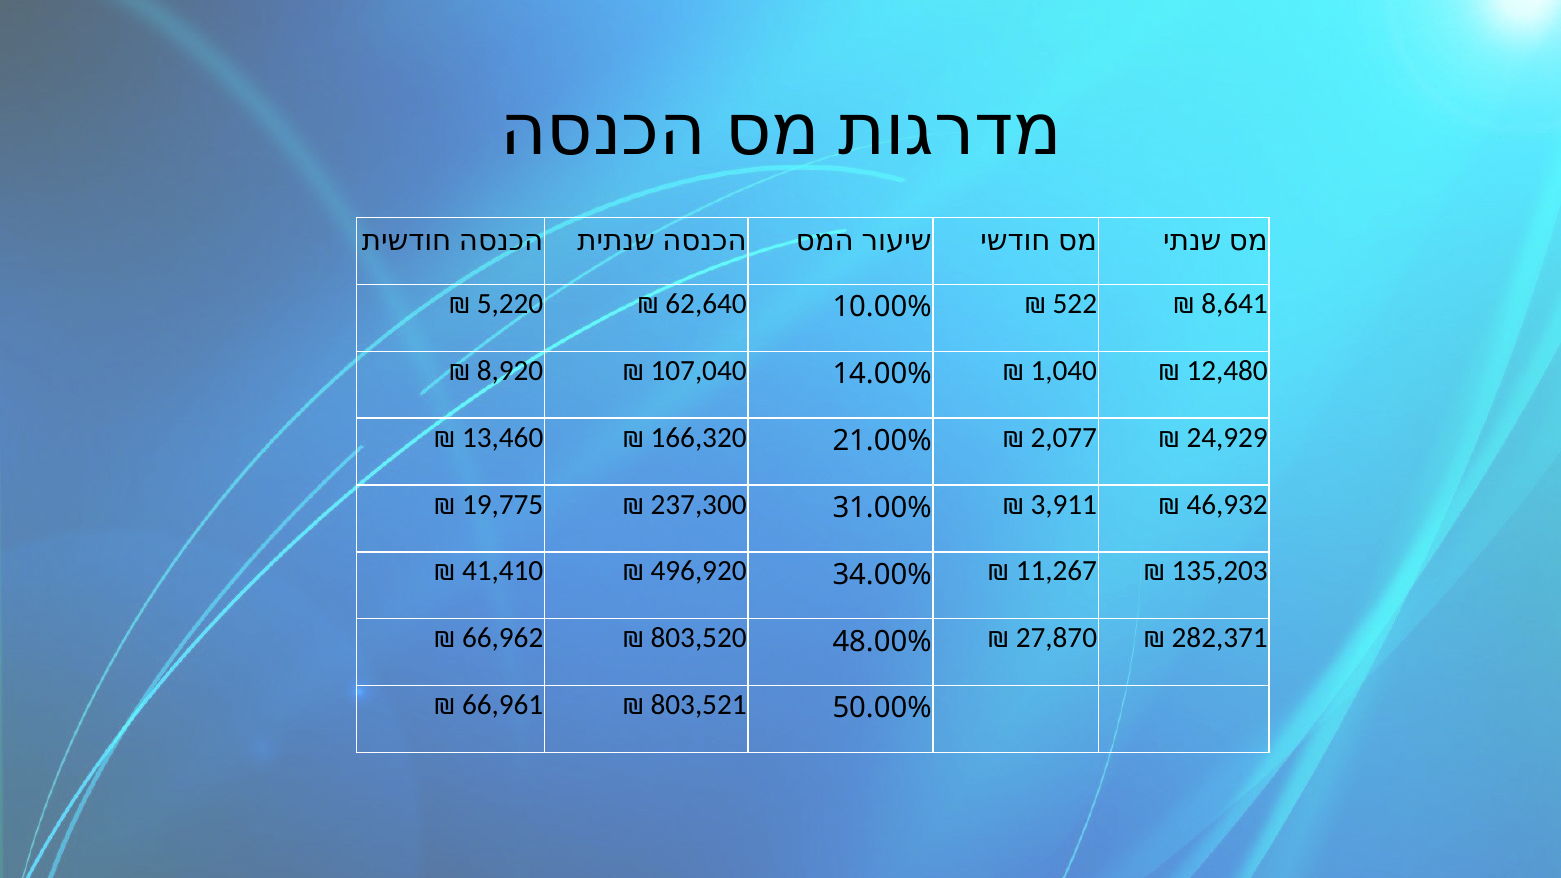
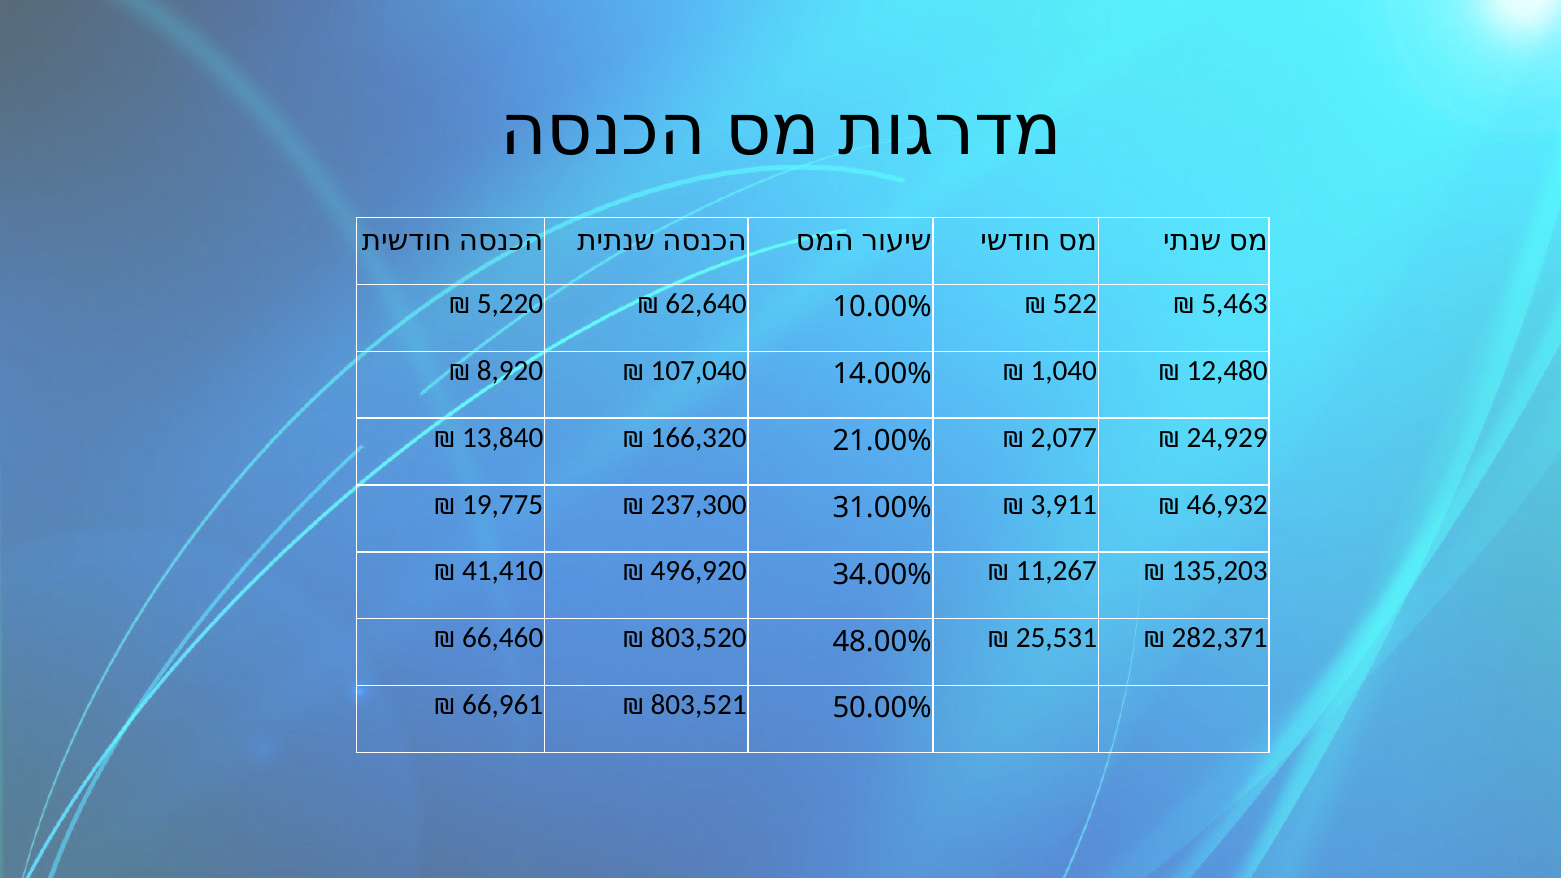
8,641: 8,641 -> 5,463
13,460: 13,460 -> 13,840
66,962: 66,962 -> 66,460
27,870: 27,870 -> 25,531
